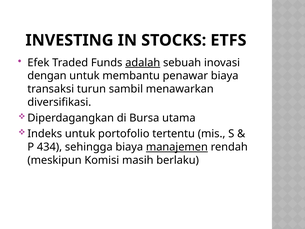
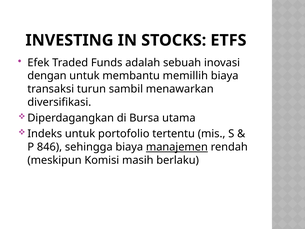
adalah underline: present -> none
penawar: penawar -> memillih
434: 434 -> 846
